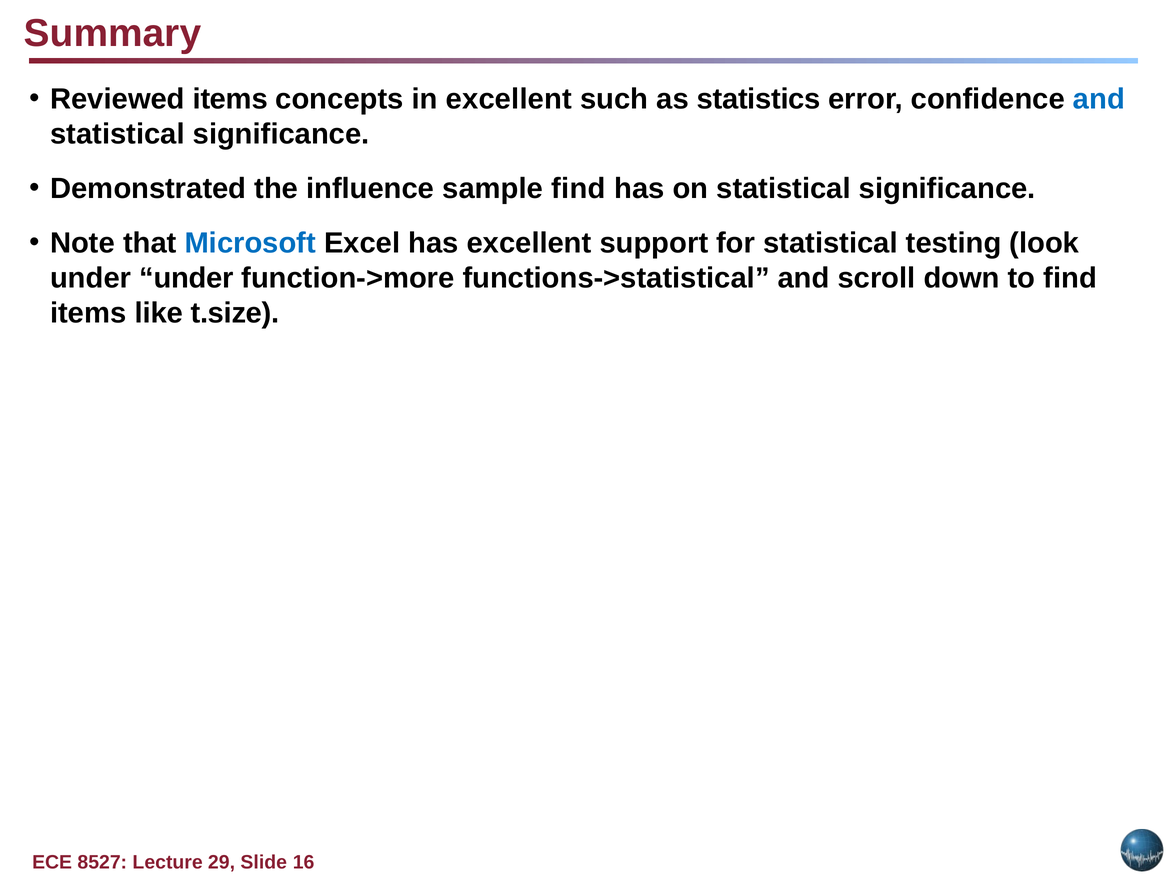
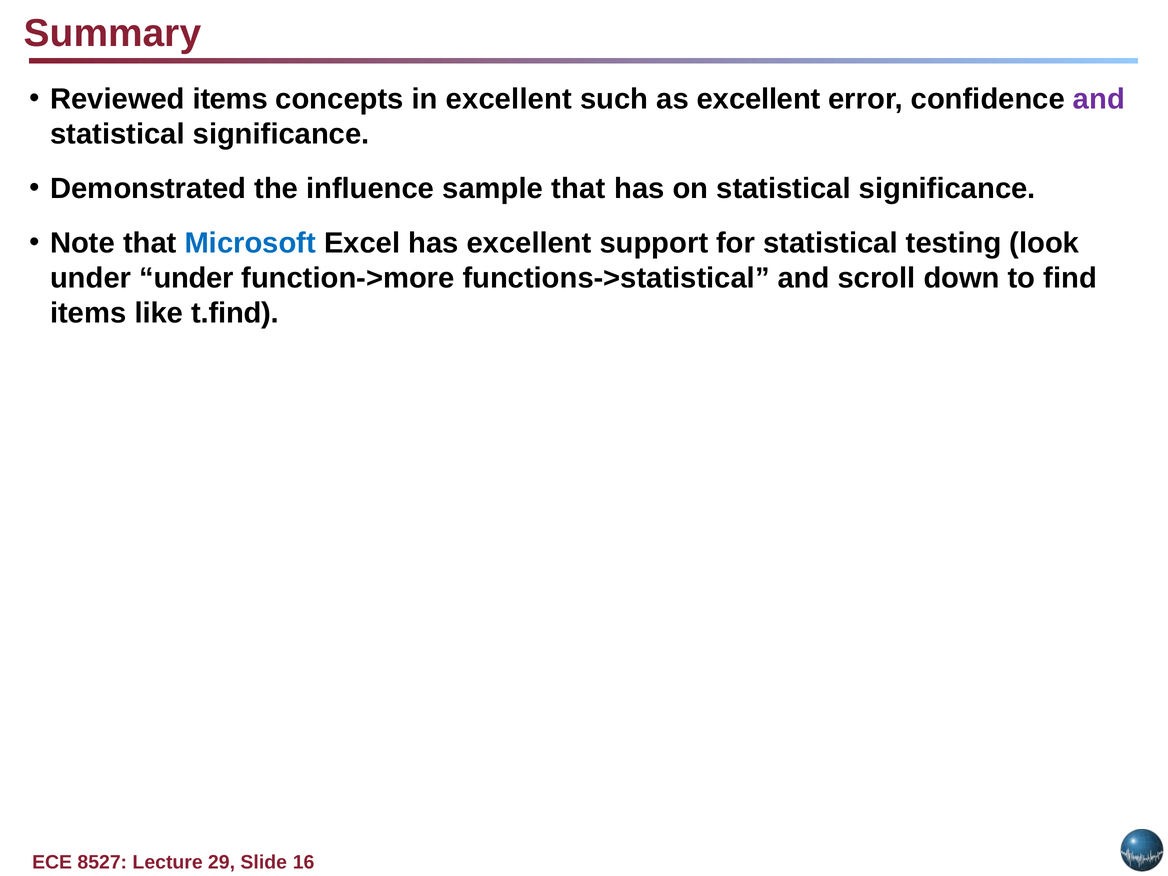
as statistics: statistics -> excellent
and at (1099, 99) colour: blue -> purple
sample find: find -> that
t.size: t.size -> t.find
